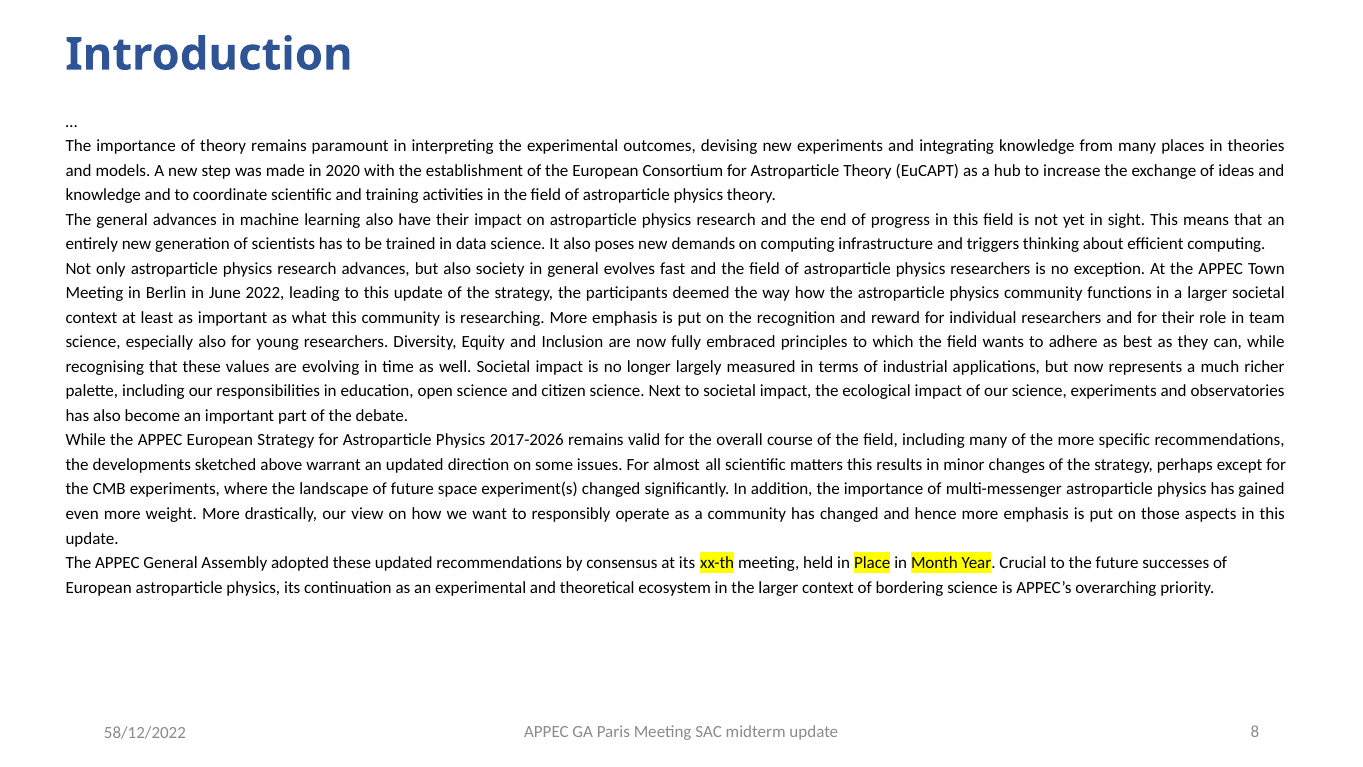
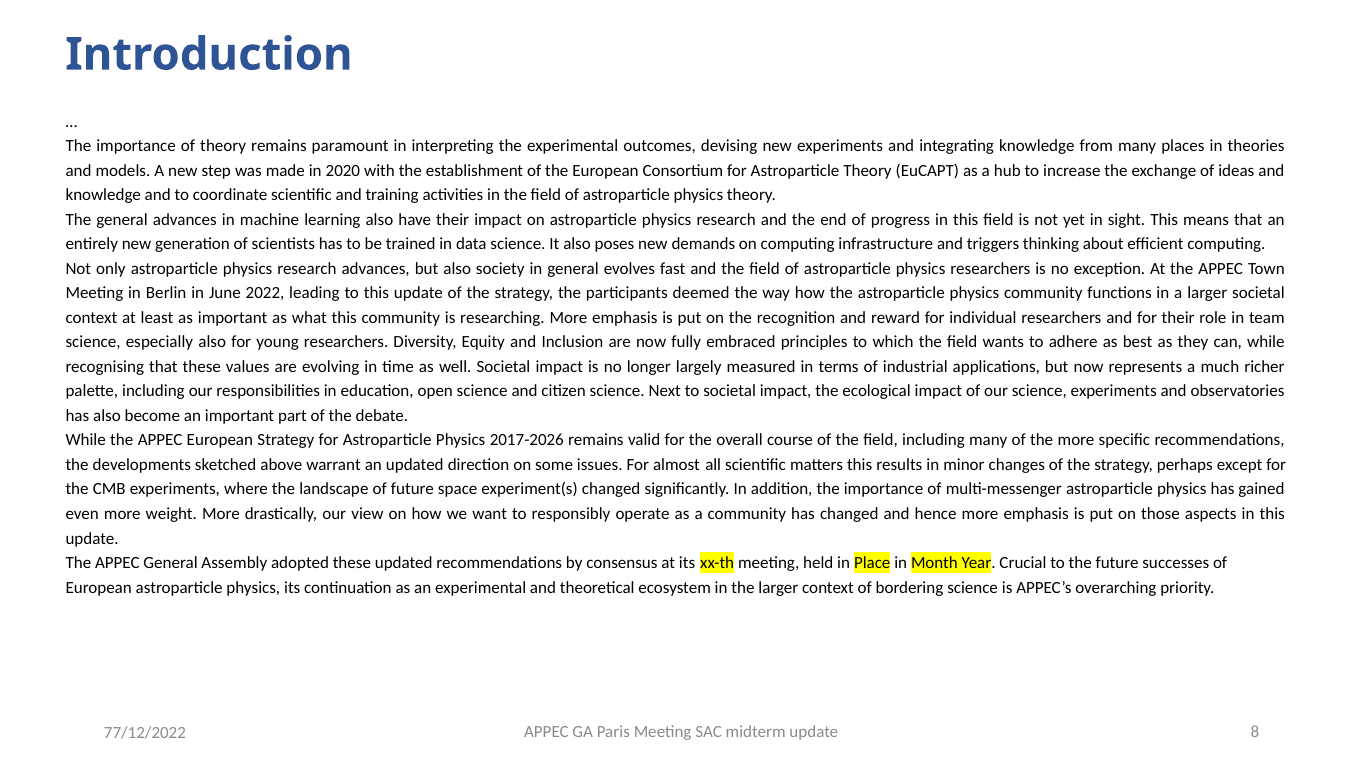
58/12/2022: 58/12/2022 -> 77/12/2022
